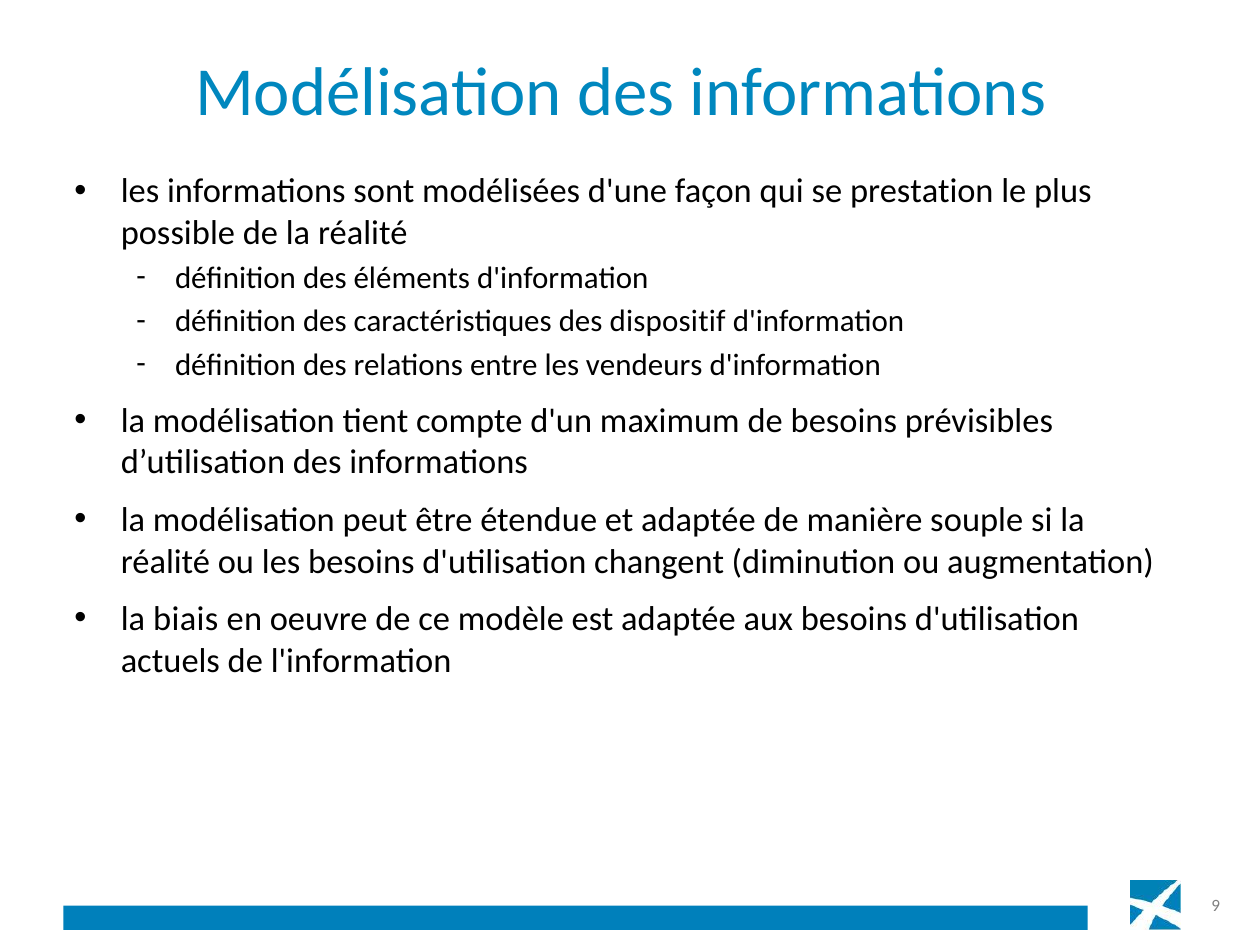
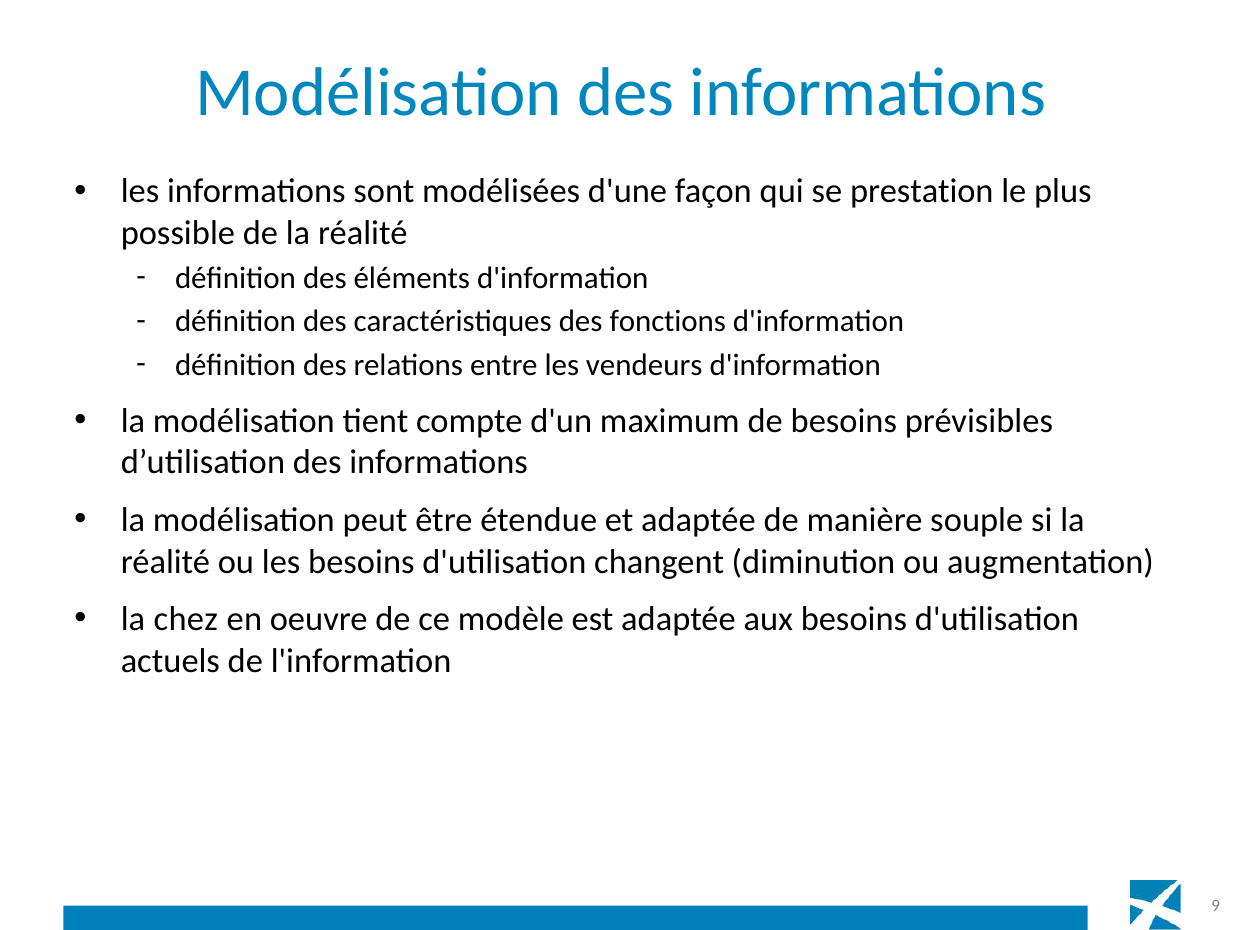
dispositif: dispositif -> fonctions
biais: biais -> chez
